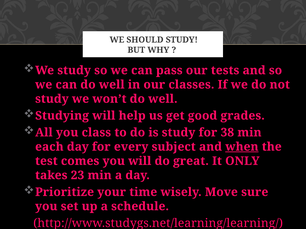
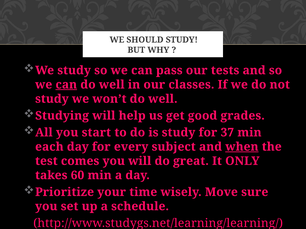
can at (66, 85) underline: none -> present
class: class -> start
38: 38 -> 37
23: 23 -> 60
